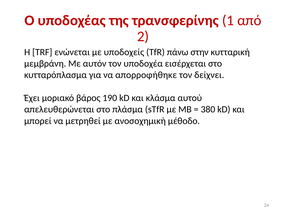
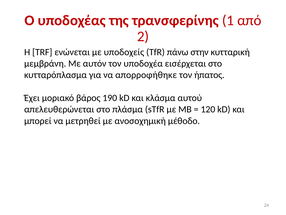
δείχνει: δείχνει -> ήπατος
380: 380 -> 120
